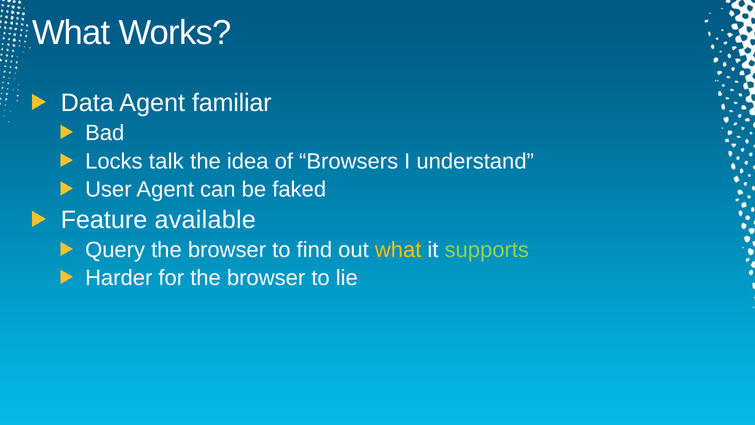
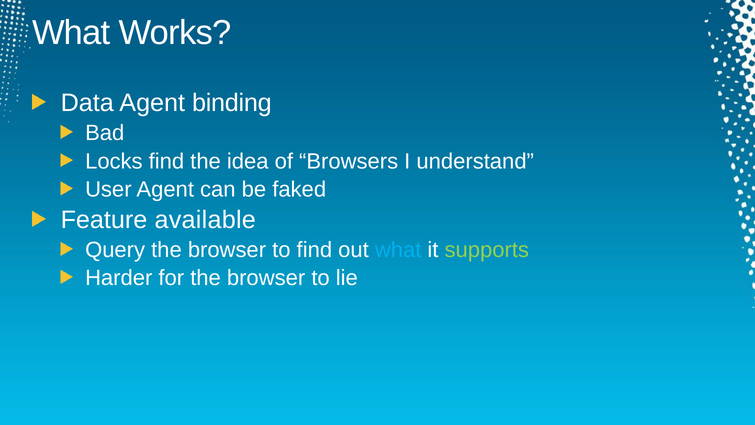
familiar: familiar -> binding
Locks talk: talk -> find
what at (398, 250) colour: yellow -> light blue
